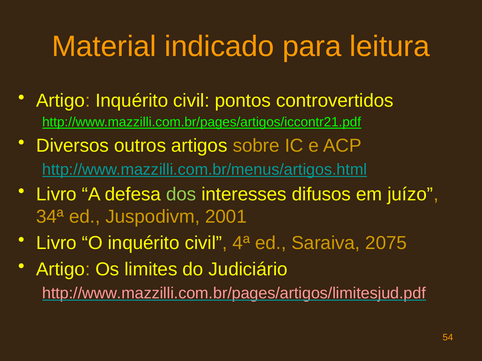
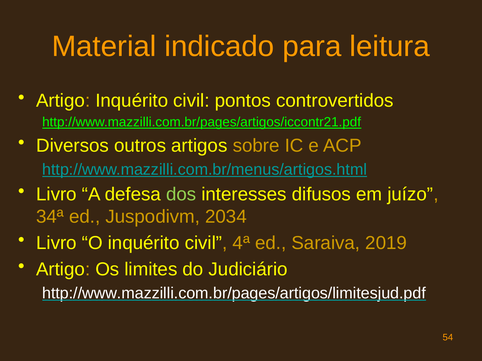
2001: 2001 -> 2034
2075: 2075 -> 2019
http://www.mazzilli.com.br/pages/artigos/limitesjud.pdf colour: pink -> white
